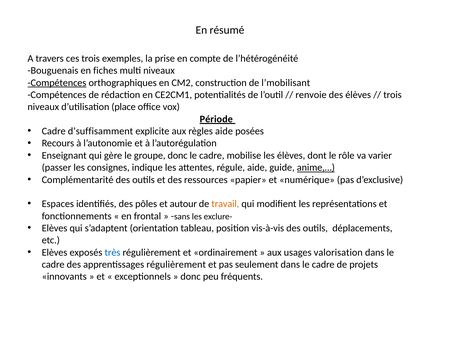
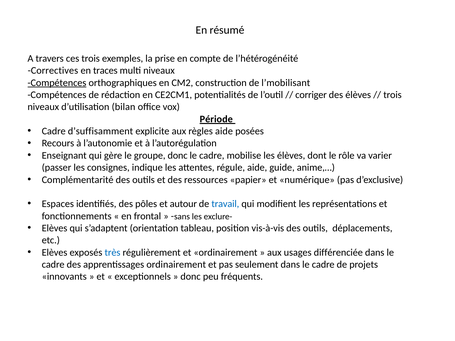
Bouguenais: Bouguenais -> Correctives
fiches: fiches -> traces
renvoie: renvoie -> corriger
place: place -> bilan
anime,… underline: present -> none
travail colour: orange -> blue
valorisation: valorisation -> différenciée
apprentissages régulièrement: régulièrement -> ordinairement
